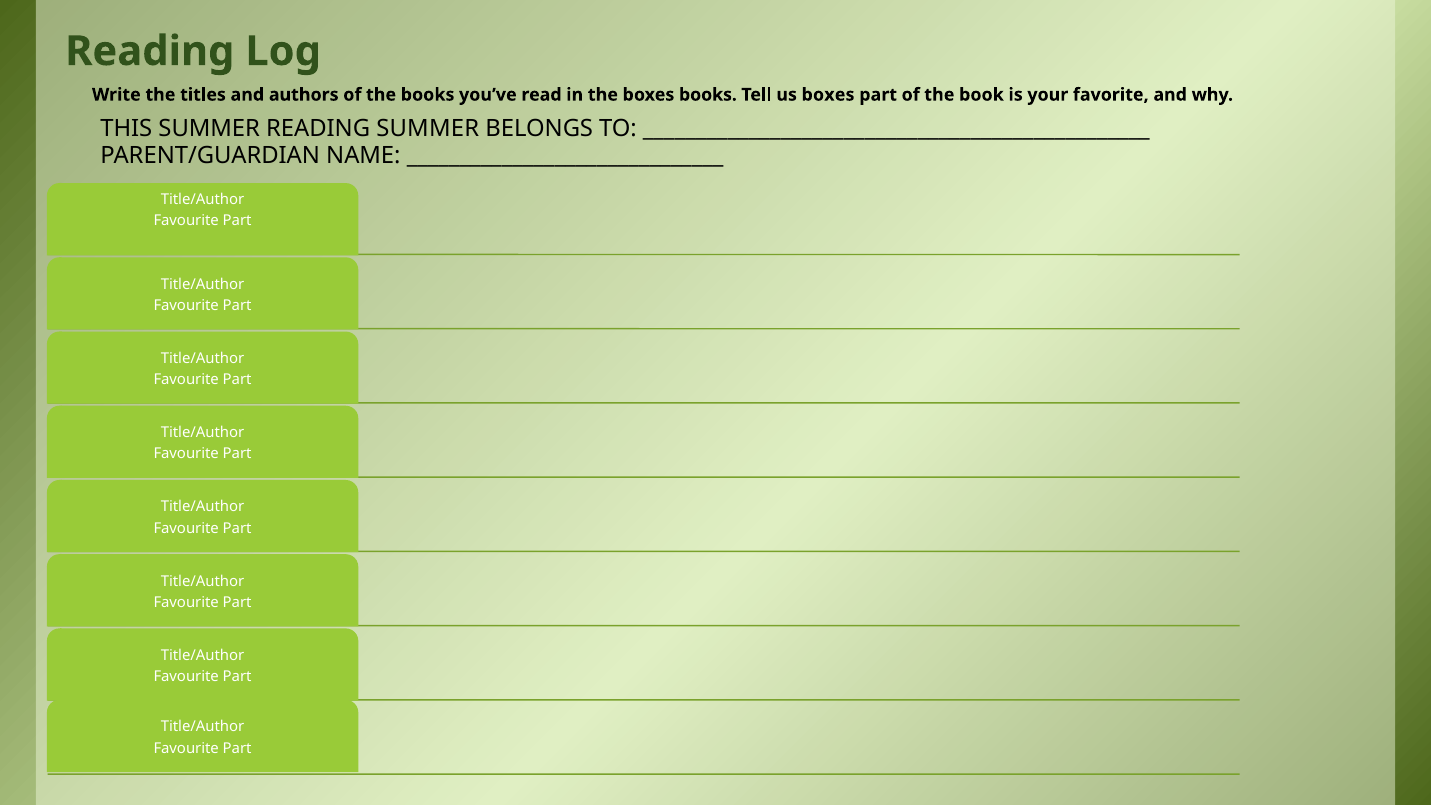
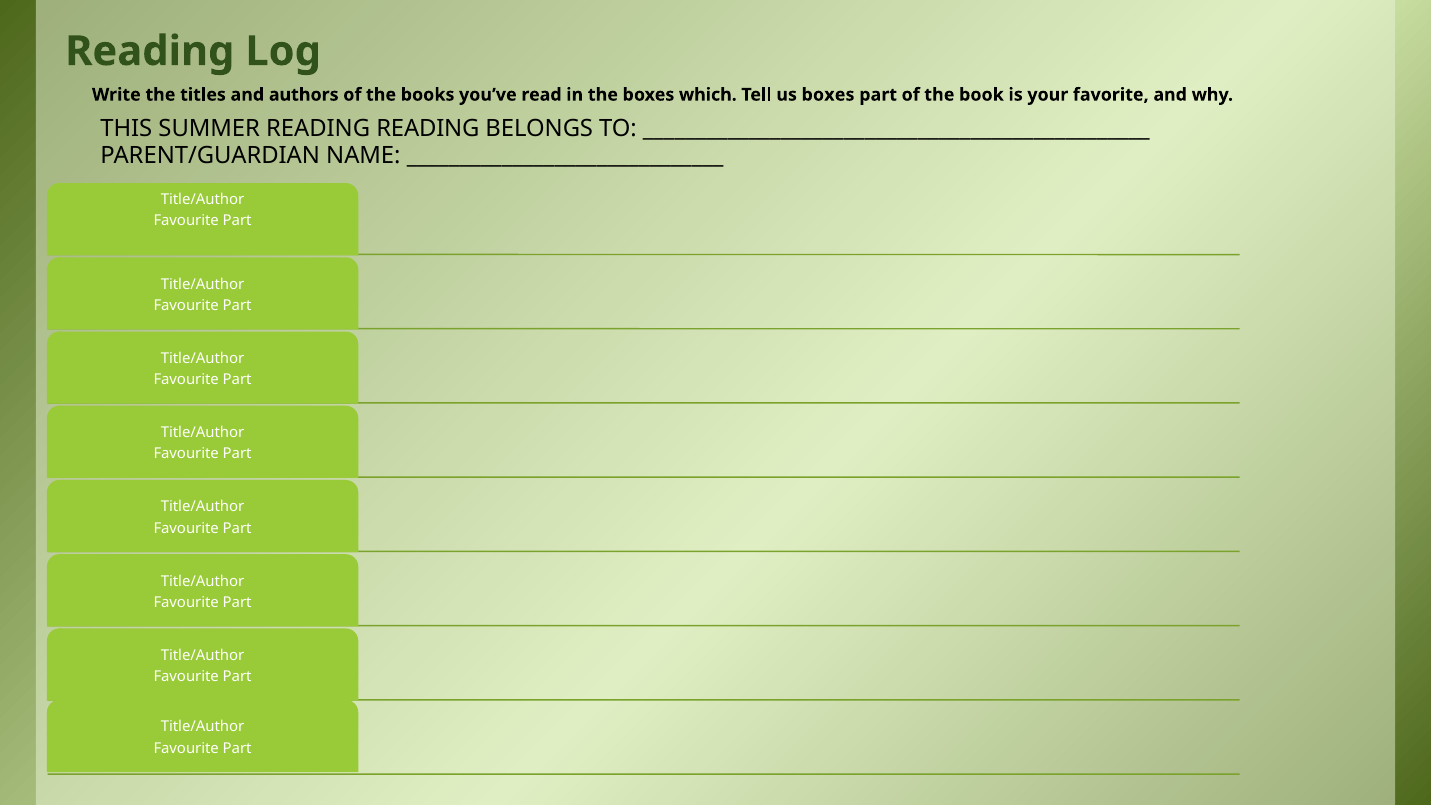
boxes books: books -> which
READING SUMMER: SUMMER -> READING
